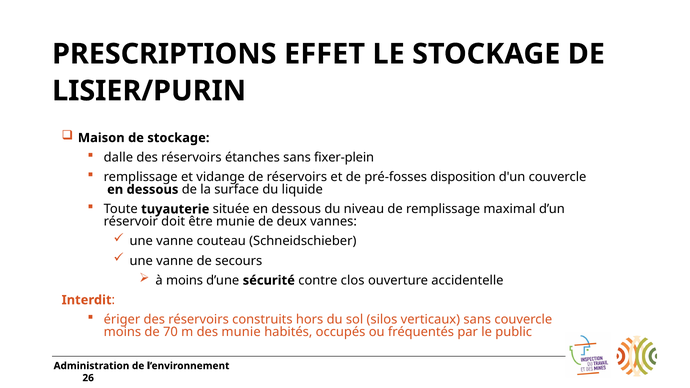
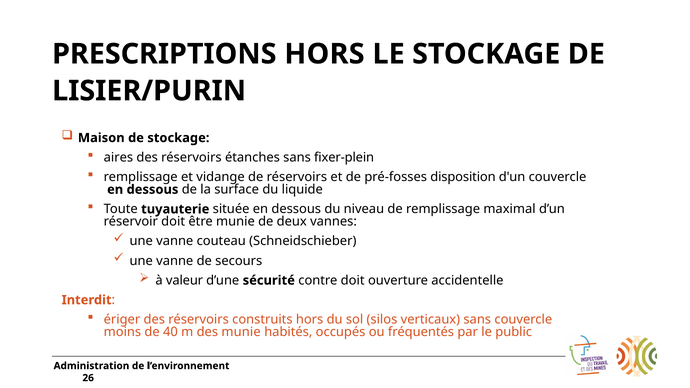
PRESCRIPTIONS EFFET: EFFET -> HORS
dalle: dalle -> aires
à moins: moins -> valeur
contre clos: clos -> doit
70: 70 -> 40
